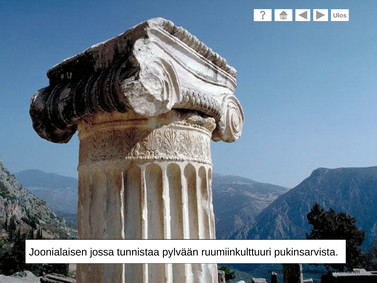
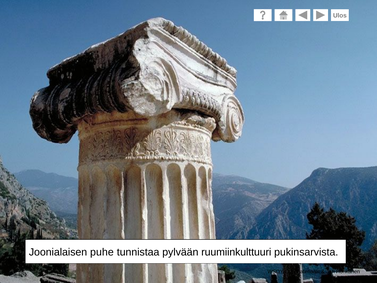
jossa: jossa -> puhe
